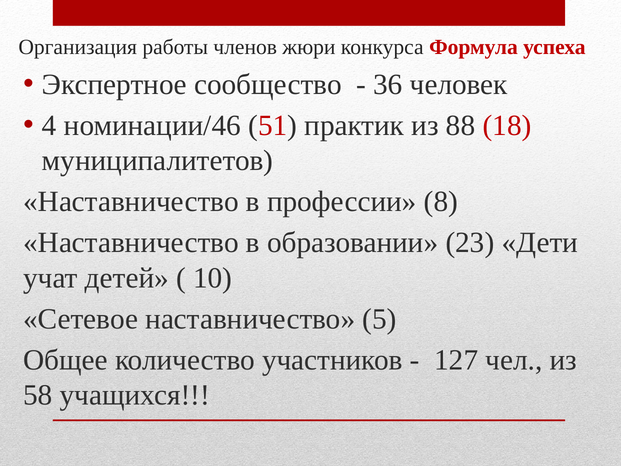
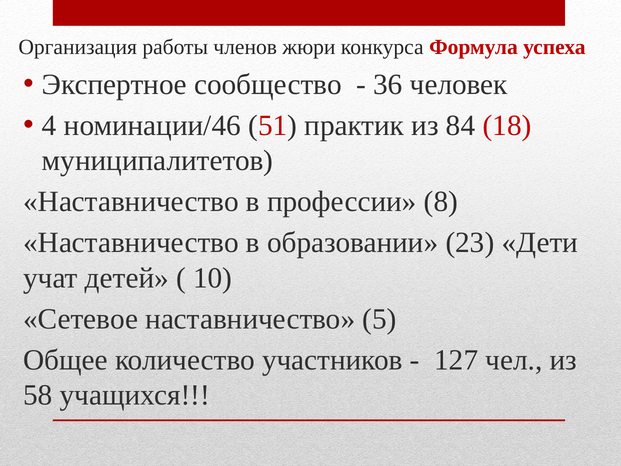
88: 88 -> 84
